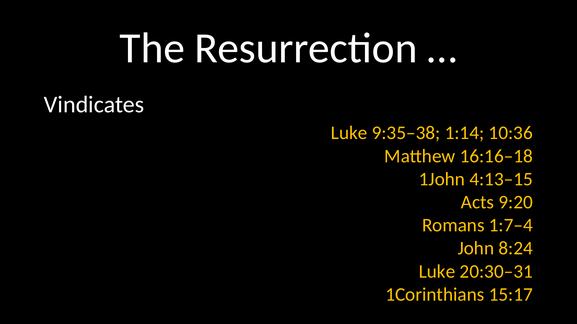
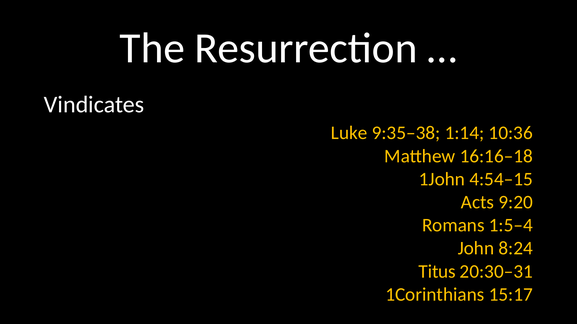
4:13–15: 4:13–15 -> 4:54–15
1:7–4: 1:7–4 -> 1:5–4
Luke at (437, 272): Luke -> Titus
